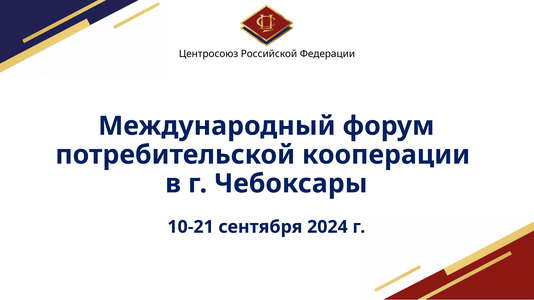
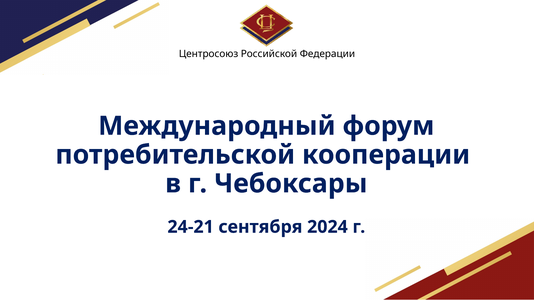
10-21: 10-21 -> 24-21
